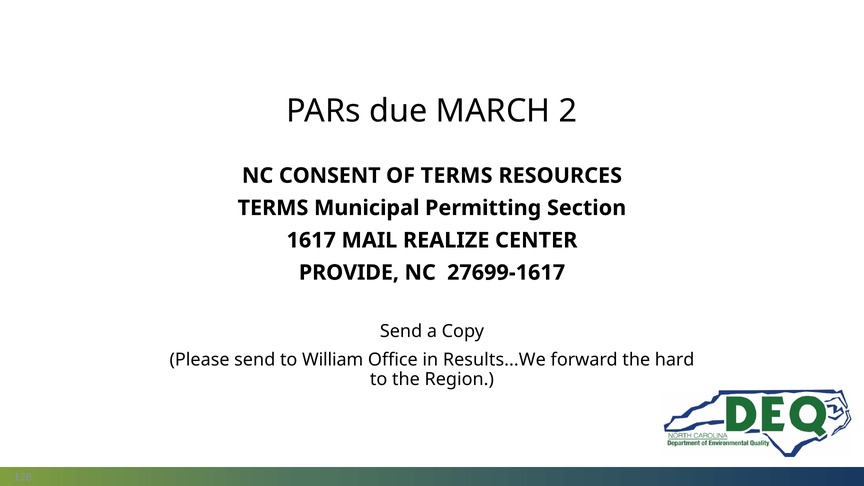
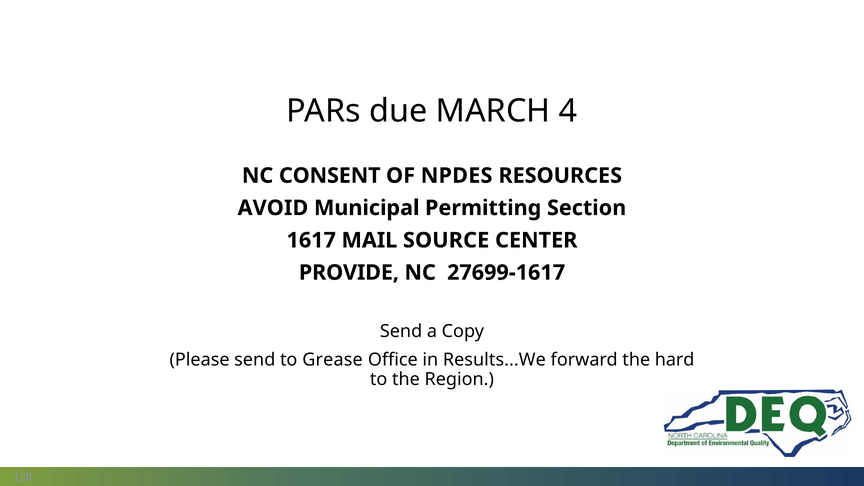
2: 2 -> 4
OF TERMS: TERMS -> NPDES
TERMS at (273, 208): TERMS -> AVOID
REALIZE: REALIZE -> SOURCE
William: William -> Grease
